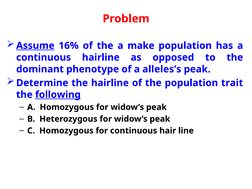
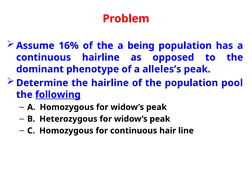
Assume underline: present -> none
make: make -> being
trait: trait -> pool
